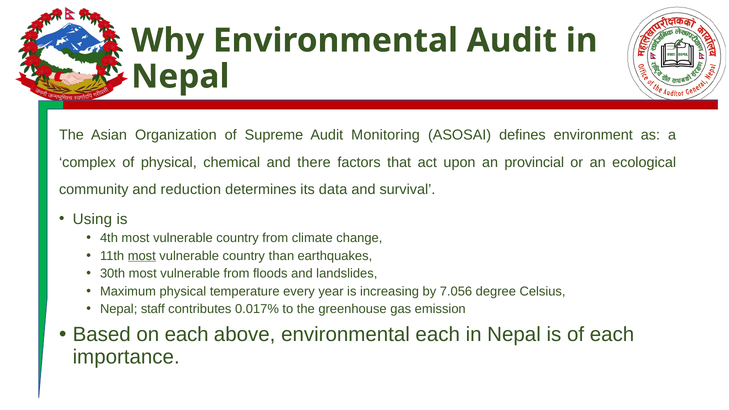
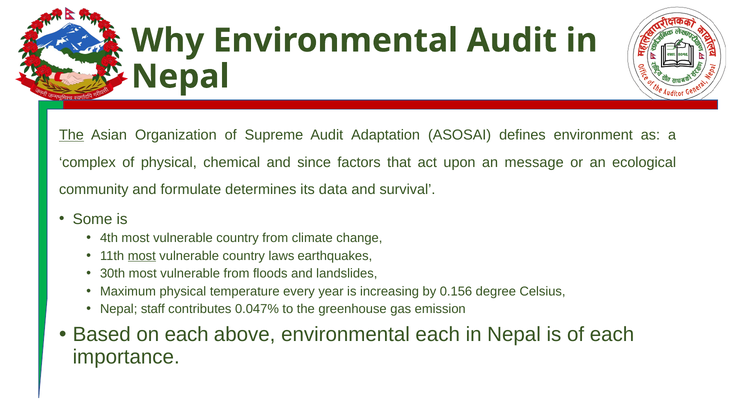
The at (71, 135) underline: none -> present
Monitoring: Monitoring -> Adaptation
there: there -> since
provincial: provincial -> message
reduction: reduction -> formulate
Using: Using -> Some
than: than -> laws
7.056: 7.056 -> 0.156
0.017%: 0.017% -> 0.047%
